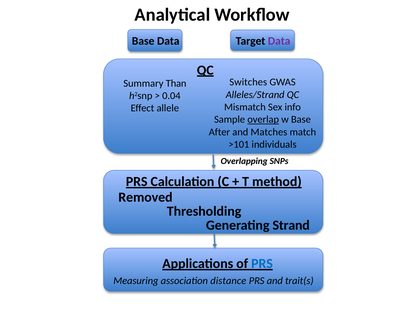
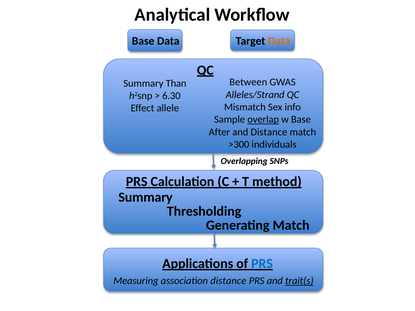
Data at (279, 41) colour: purple -> orange
Switches: Switches -> Between
0.04: 0.04 -> 6.30
and Matches: Matches -> Distance
>101: >101 -> >300
Removed at (145, 197): Removed -> Summary
Generating Strand: Strand -> Match
trait(s underline: none -> present
